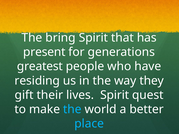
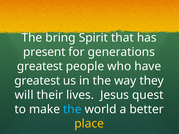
residing at (37, 81): residing -> greatest
gift: gift -> will
lives Spirit: Spirit -> Jesus
place colour: light blue -> yellow
